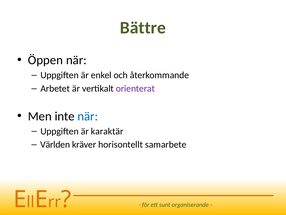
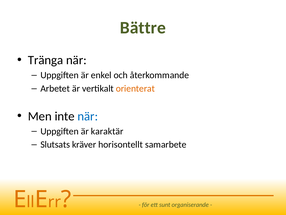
Öppen: Öppen -> Tränga
orienterat colour: purple -> orange
Världen: Världen -> Slutsats
